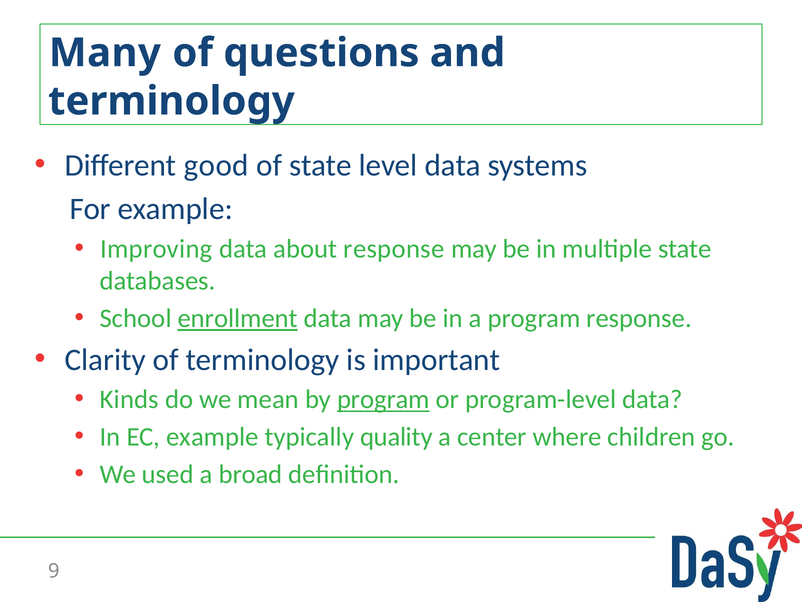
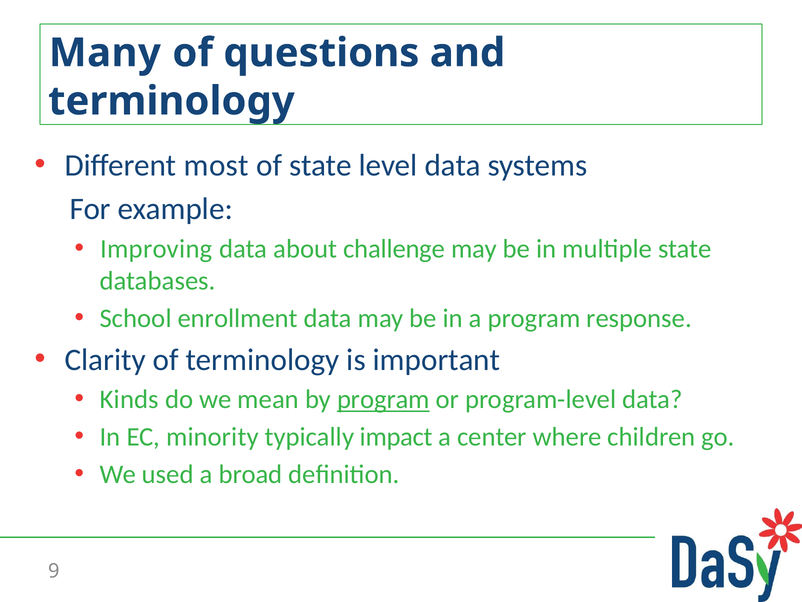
good: good -> most
about response: response -> challenge
enrollment underline: present -> none
EC example: example -> minority
quality: quality -> impact
